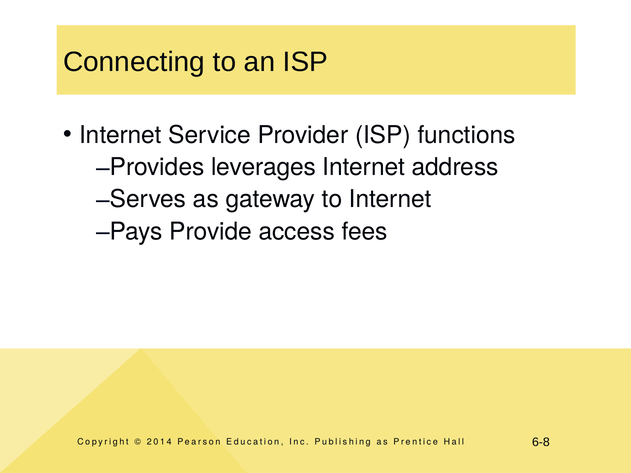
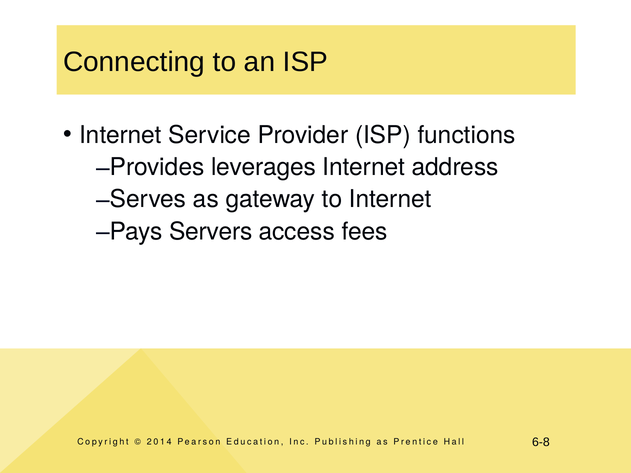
Provide: Provide -> Servers
